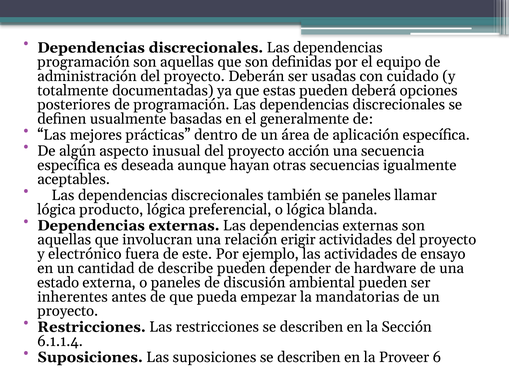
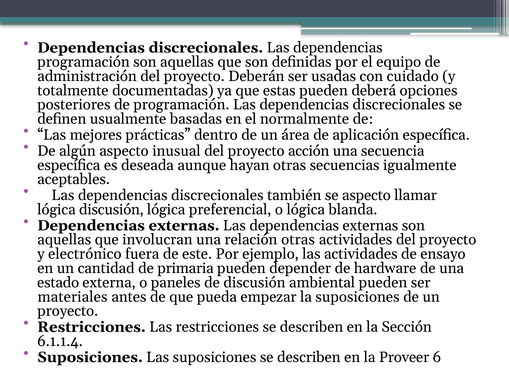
generalmente: generalmente -> normalmente
se paneles: paneles -> aspecto
lógica producto: producto -> discusión
relación erigir: erigir -> otras
describe: describe -> primaria
inherentes: inherentes -> materiales
la mandatorias: mandatorias -> suposiciones
